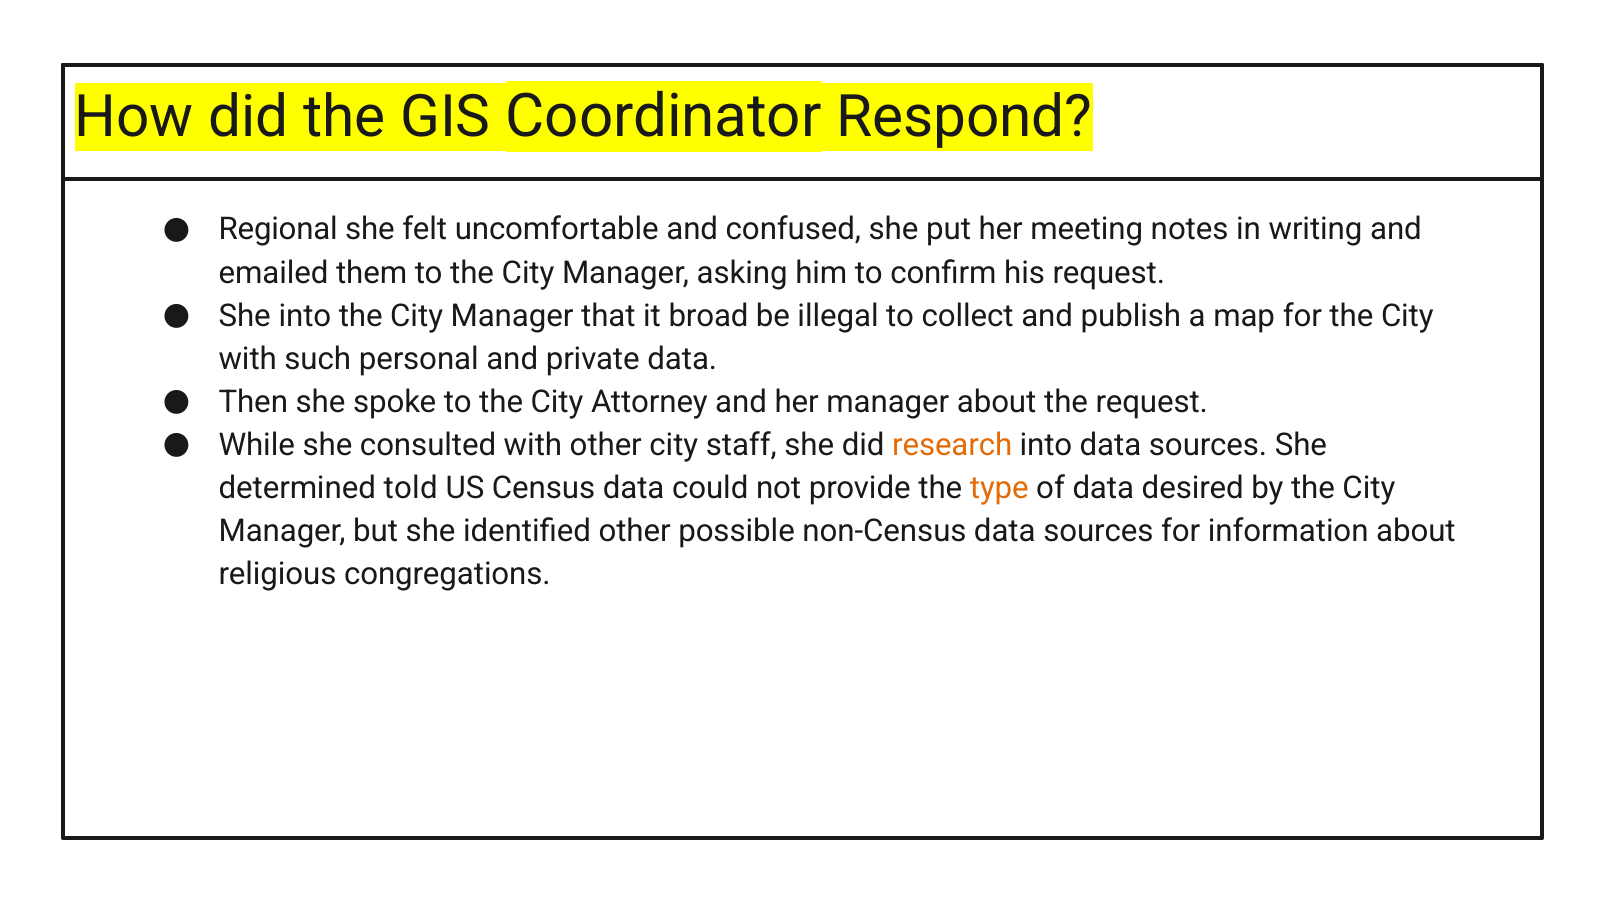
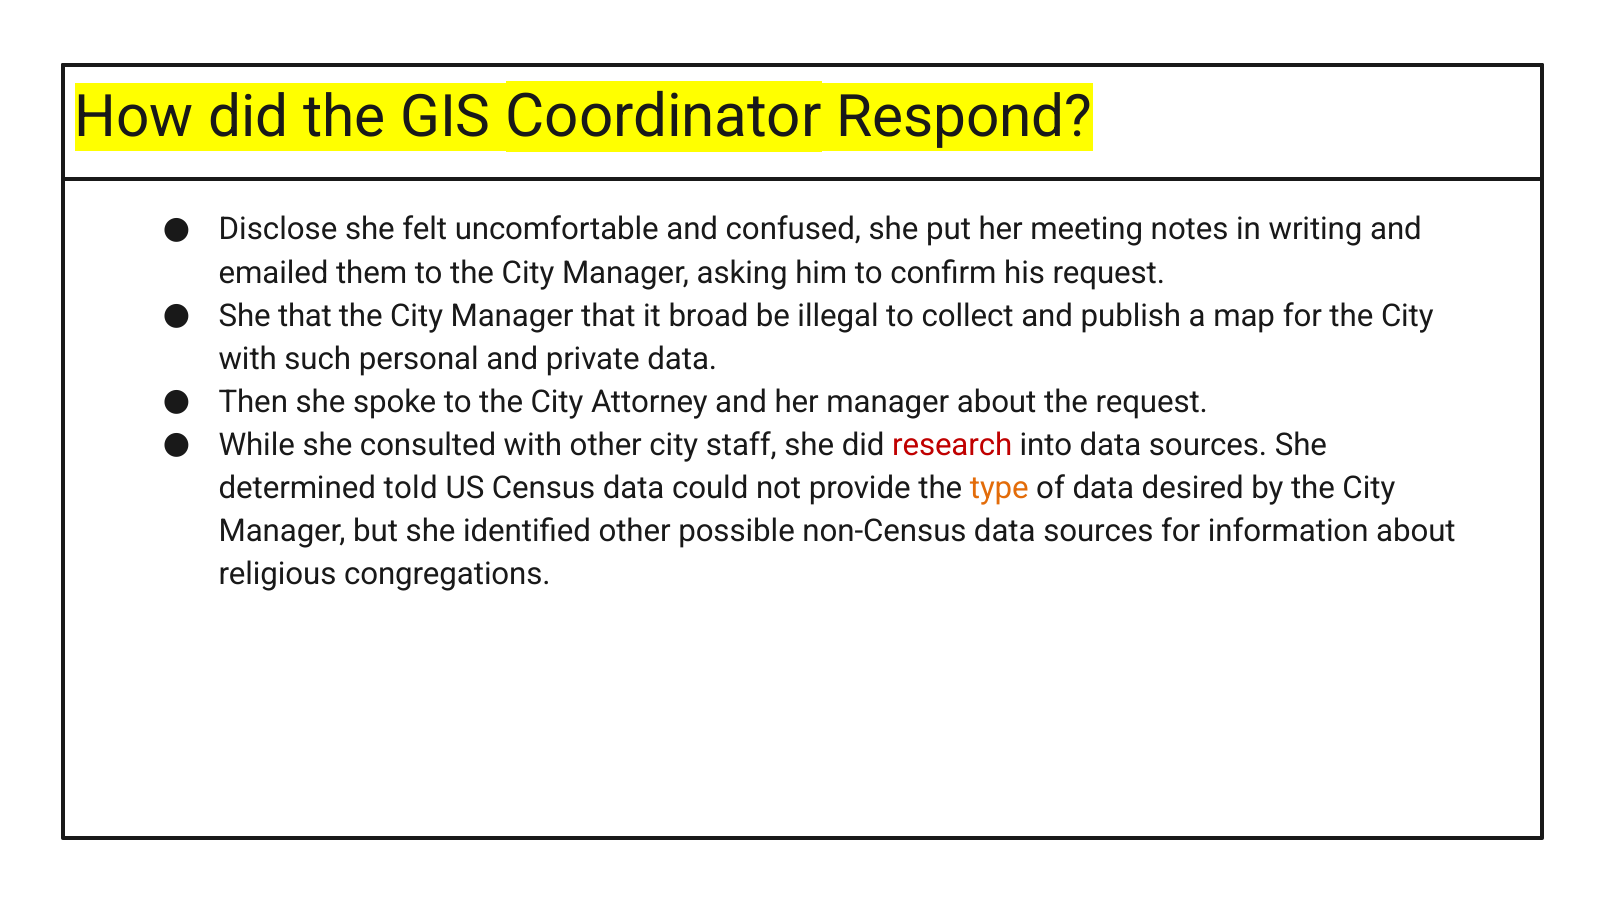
Regional: Regional -> Disclose
She into: into -> that
research colour: orange -> red
